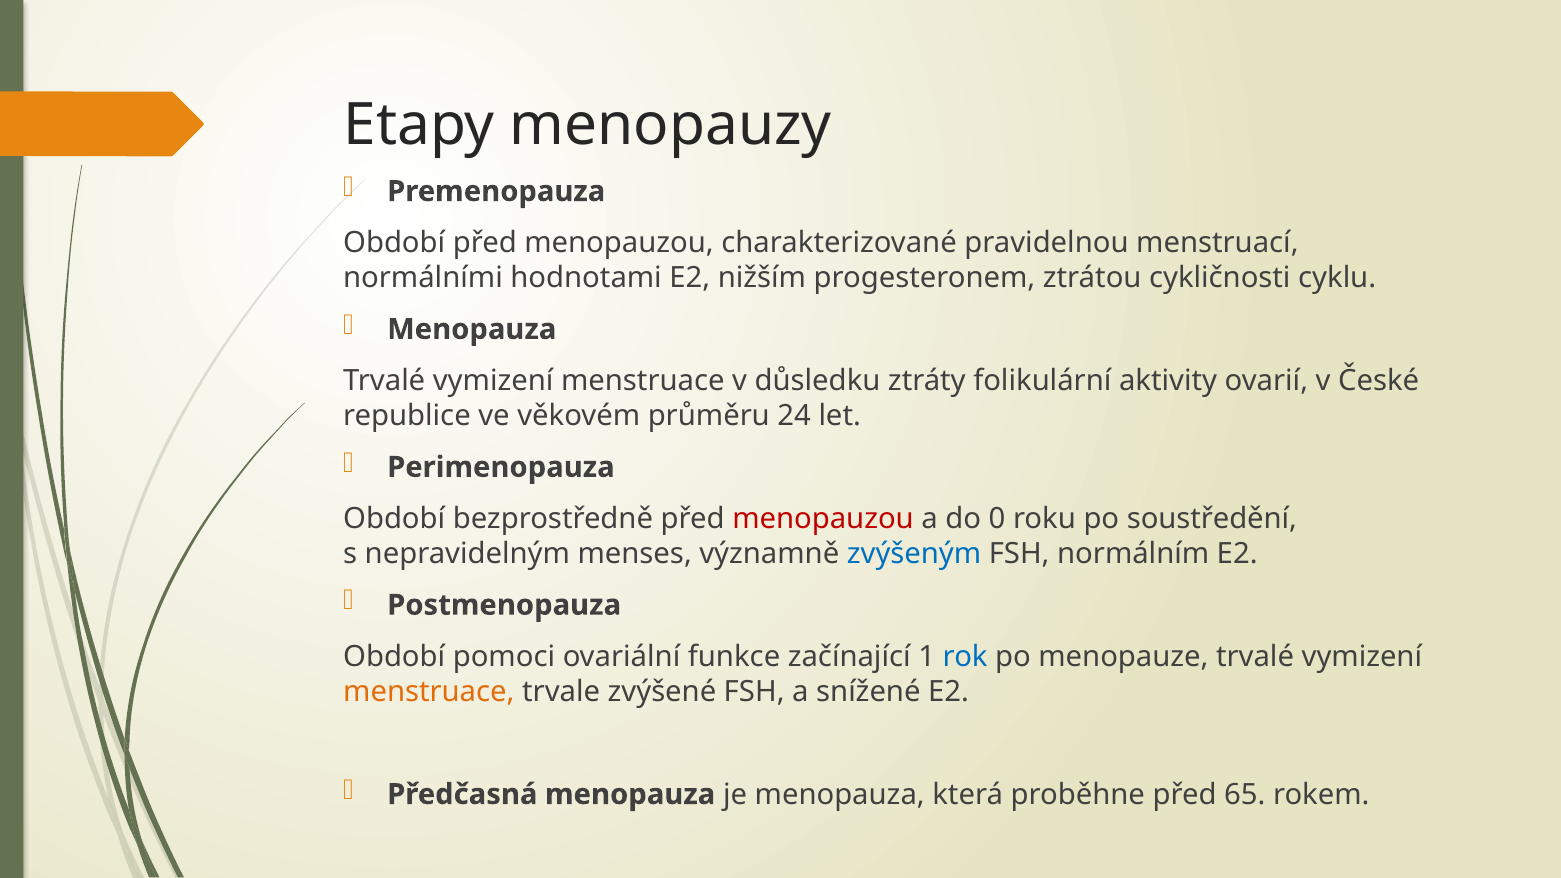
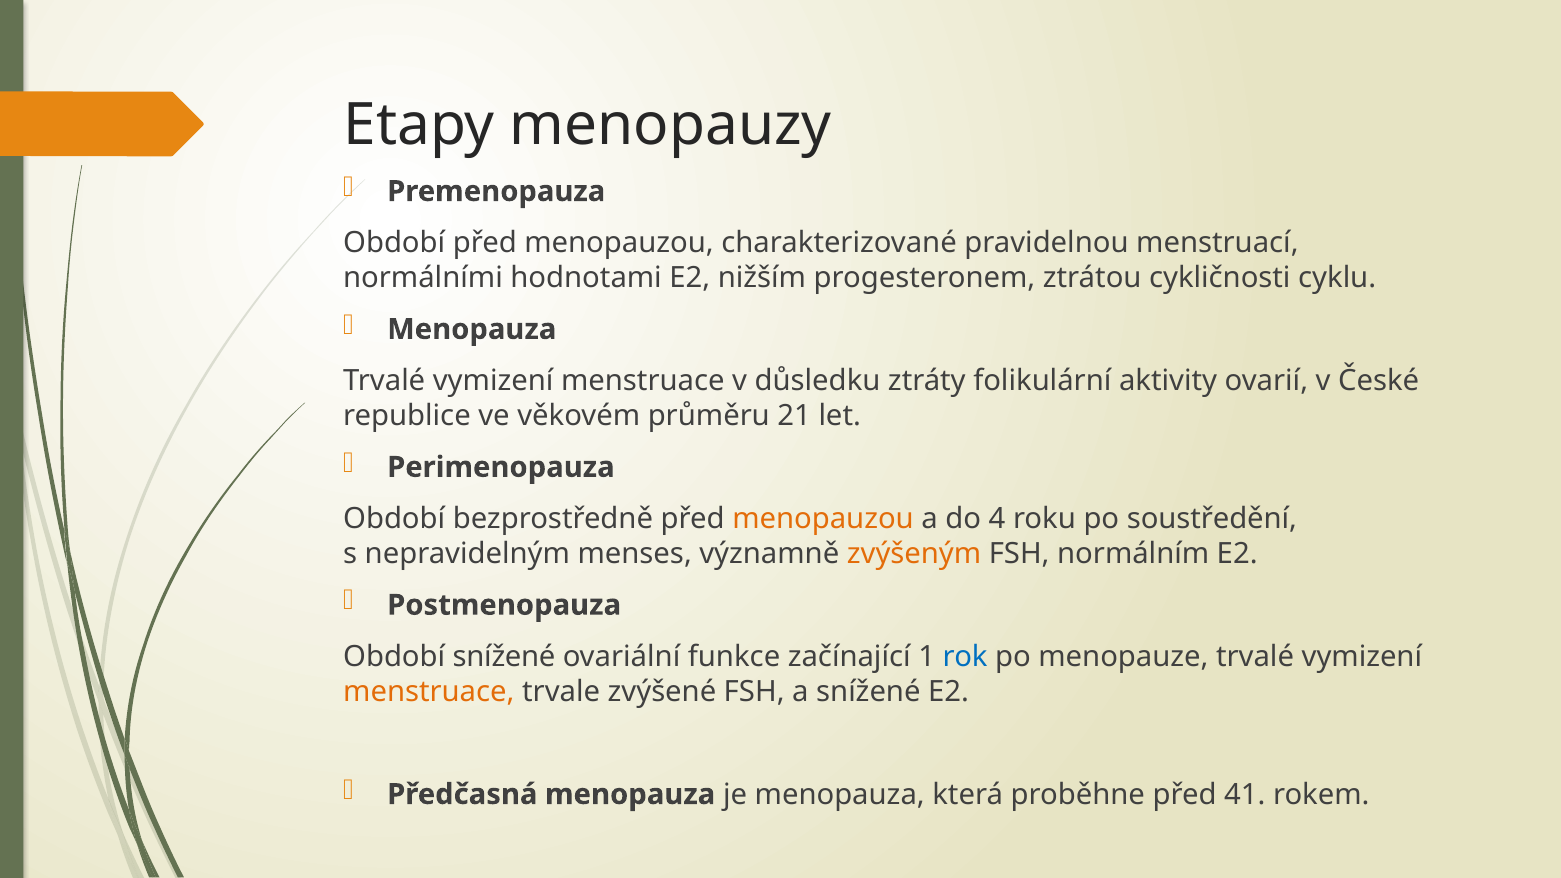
24: 24 -> 21
menopauzou at (823, 519) colour: red -> orange
0: 0 -> 4
zvýšeným colour: blue -> orange
Období pomoci: pomoci -> snížené
65: 65 -> 41
